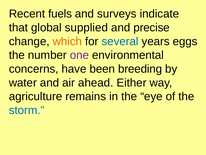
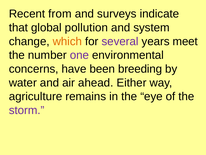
fuels: fuels -> from
supplied: supplied -> pollution
precise: precise -> system
several colour: blue -> purple
eggs: eggs -> meet
storm colour: blue -> purple
